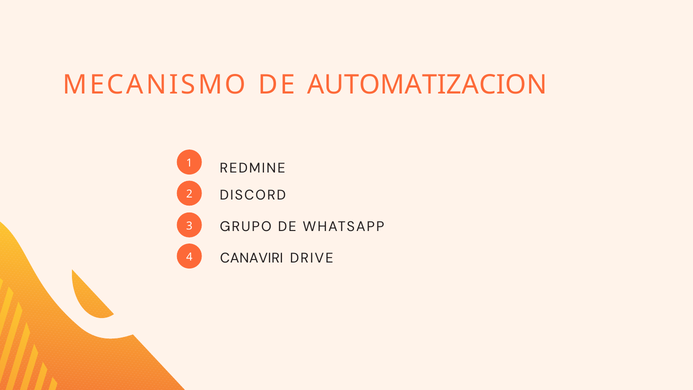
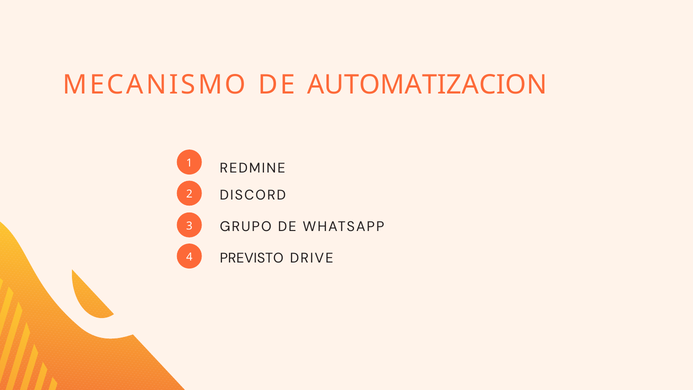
CANAVIRI: CANAVIRI -> PREVISTO
